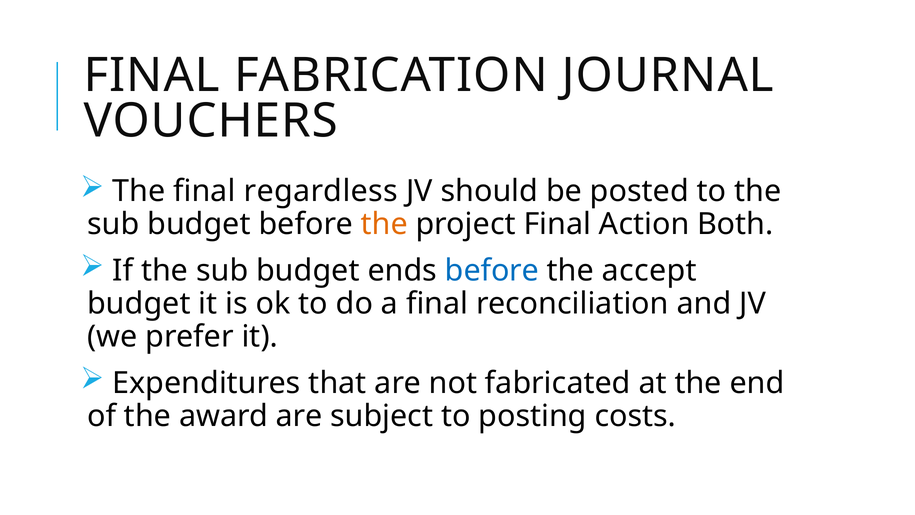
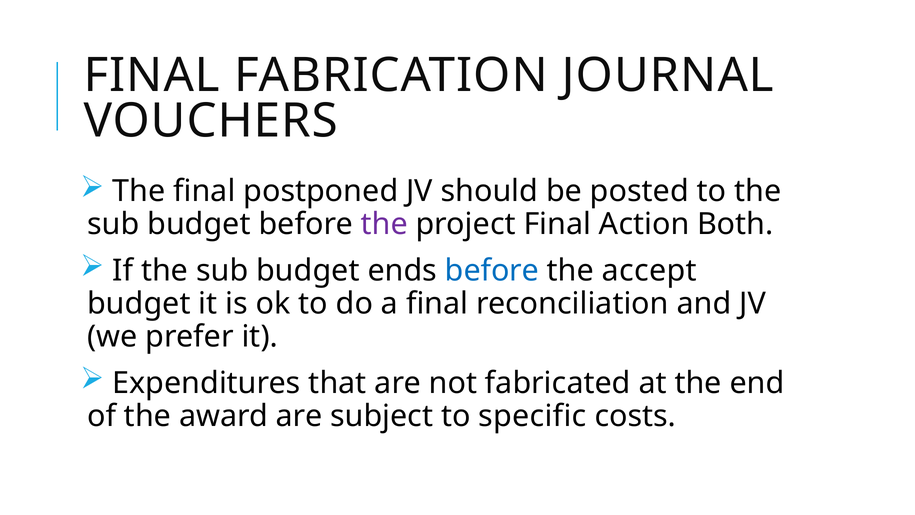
regardless: regardless -> postponed
the at (384, 224) colour: orange -> purple
posting: posting -> specific
